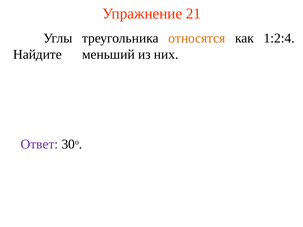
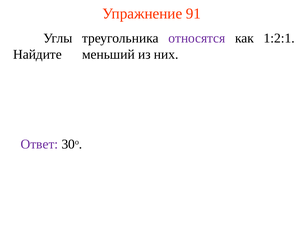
21: 21 -> 91
относятся colour: orange -> purple
1:2:4: 1:2:4 -> 1:2:1
